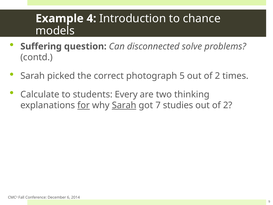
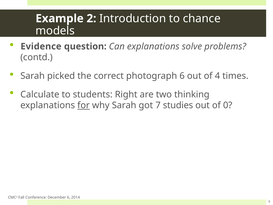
4: 4 -> 2
Suffering: Suffering -> Evidence
Can disconnected: disconnected -> explanations
photograph 5: 5 -> 6
2 at (217, 76): 2 -> 4
Every: Every -> Right
Sarah at (124, 105) underline: present -> none
2 at (228, 105): 2 -> 0
